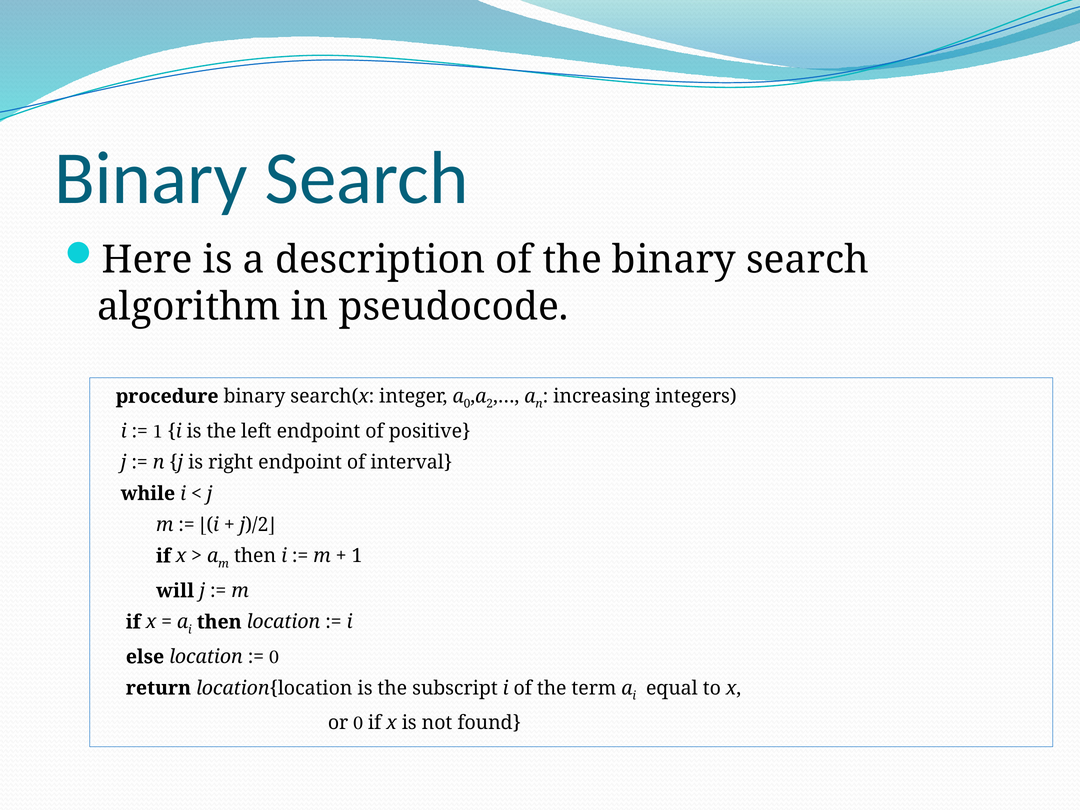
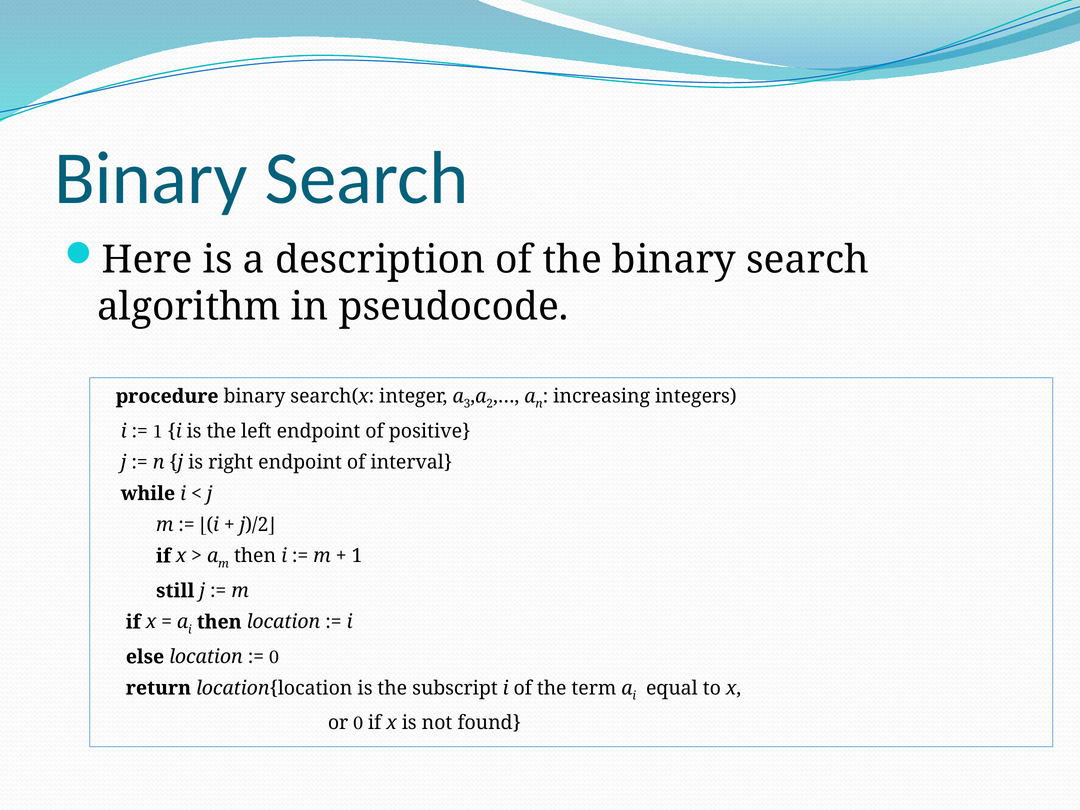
a 0: 0 -> 3
will: will -> still
